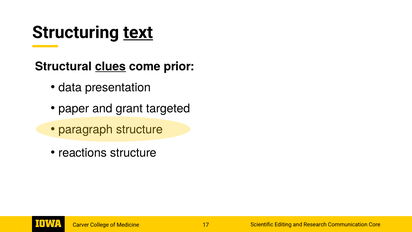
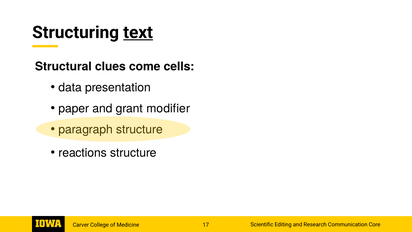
clues underline: present -> none
prior: prior -> cells
targeted: targeted -> modifier
